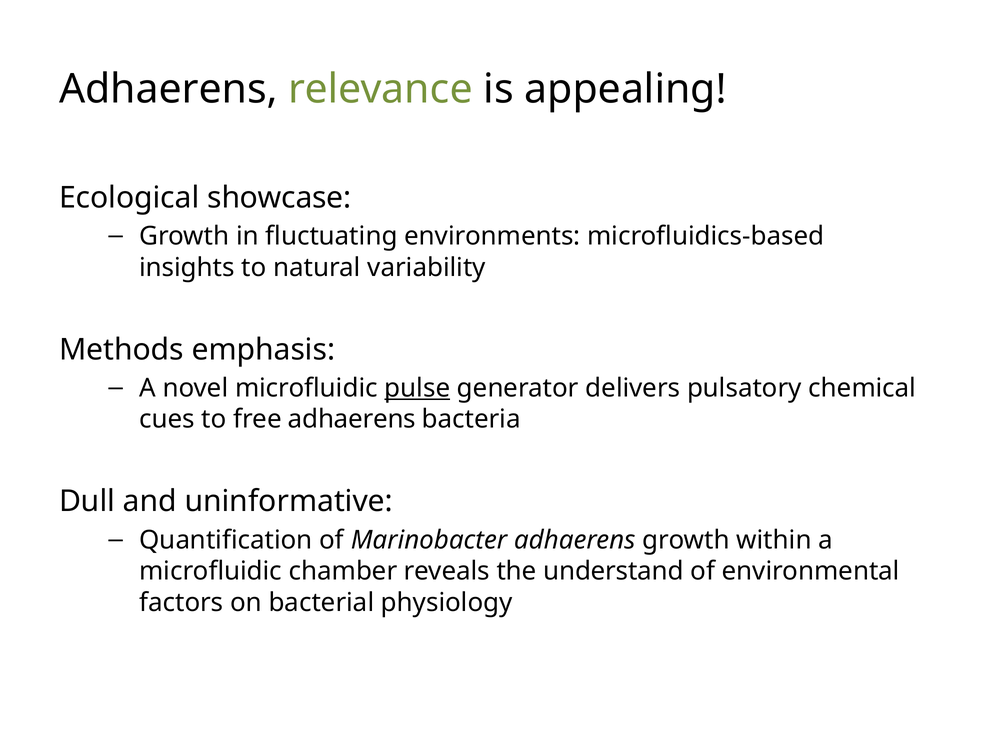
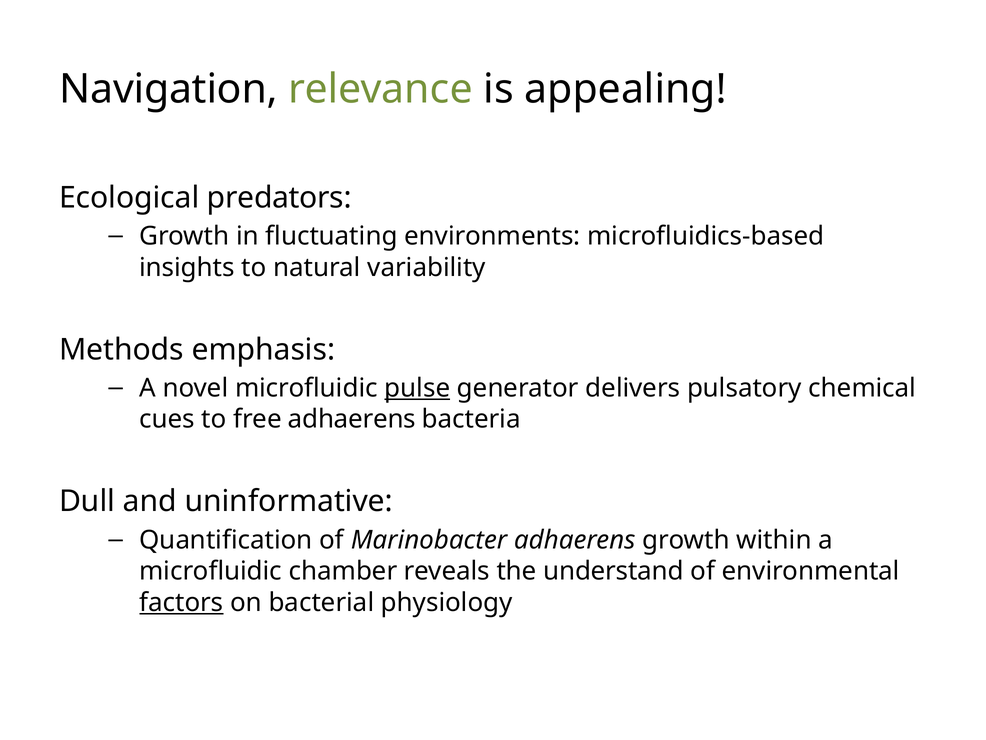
Adhaerens at (168, 89): Adhaerens -> Navigation
showcase: showcase -> predators
factors underline: none -> present
